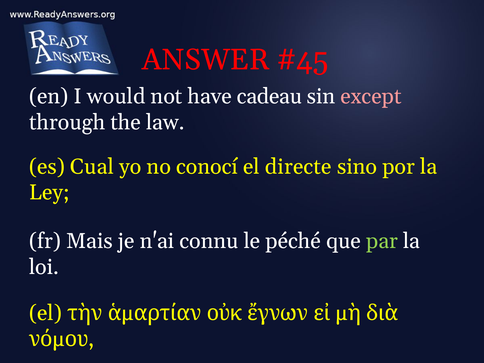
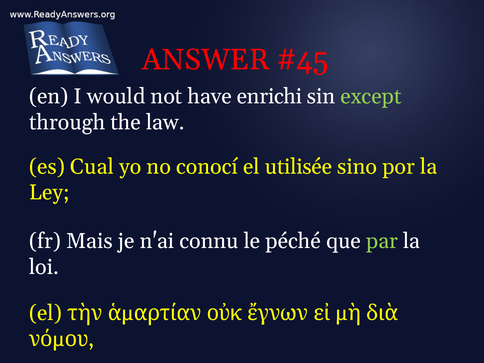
cadeau: cadeau -> enrichi
except colour: pink -> light green
directe: directe -> utilisée
